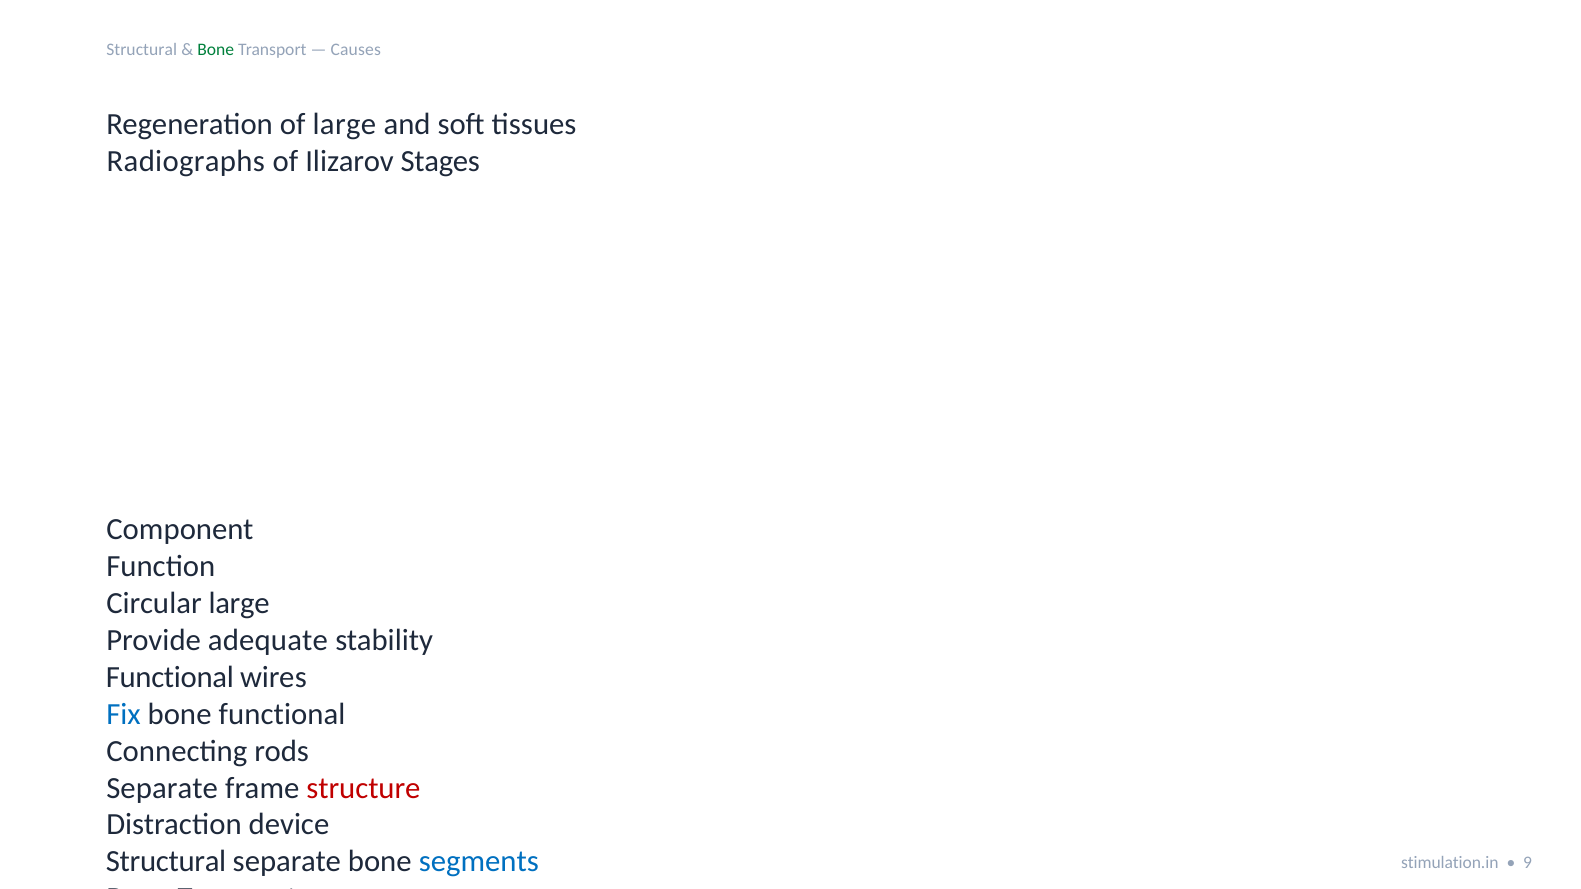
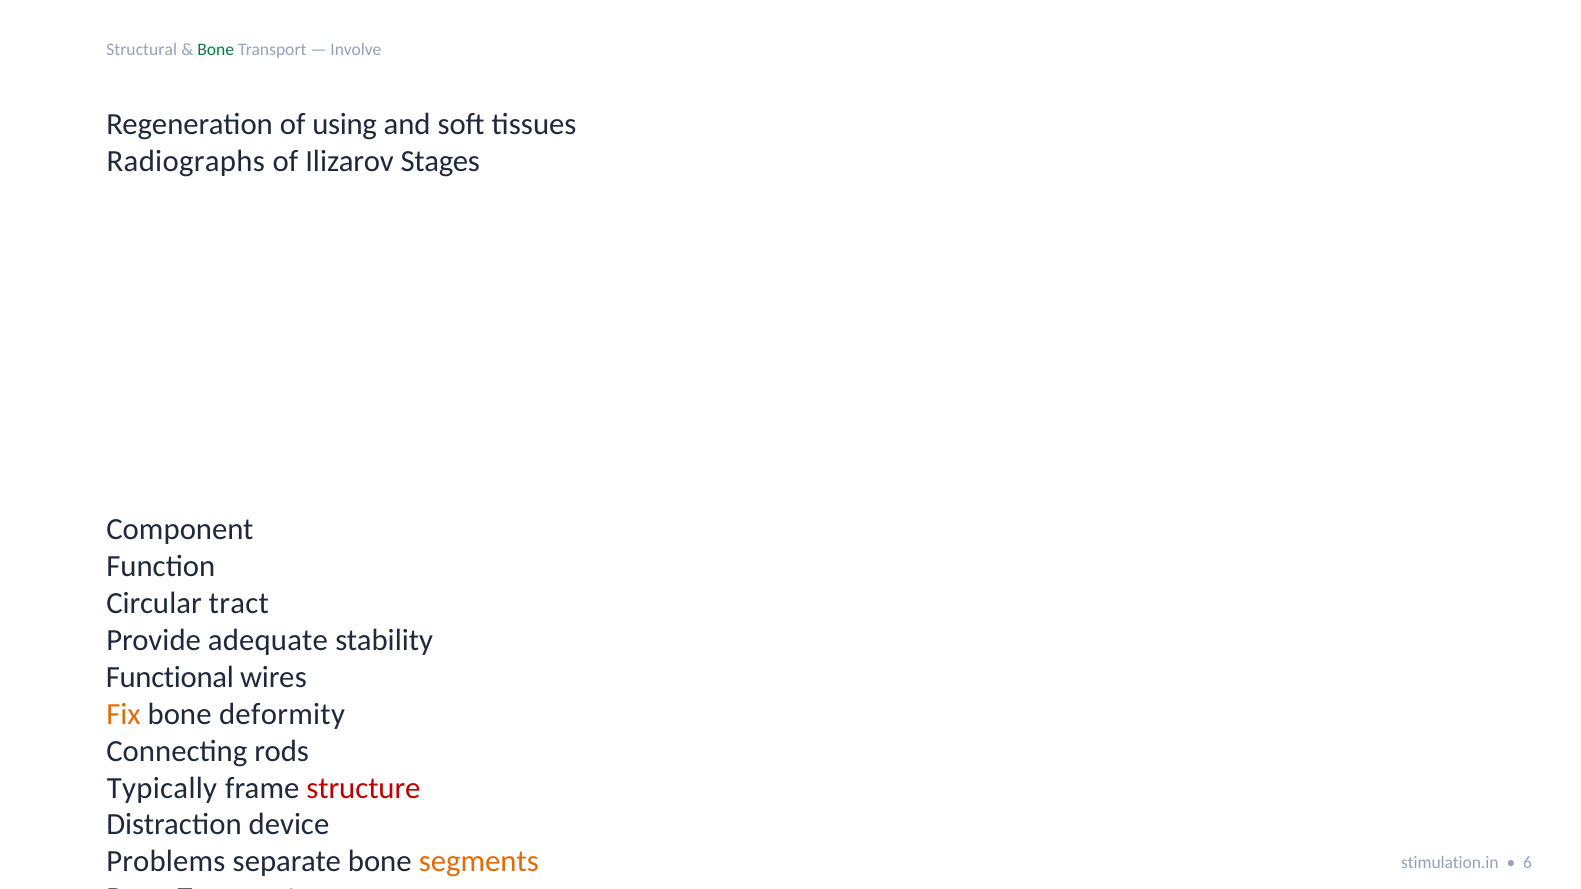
Causes: Causes -> Involve
of large: large -> using
Circular large: large -> tract
Fix colour: blue -> orange
bone functional: functional -> deformity
Separate at (162, 788): Separate -> Typically
Structural at (166, 862): Structural -> Problems
segments colour: blue -> orange
9: 9 -> 6
